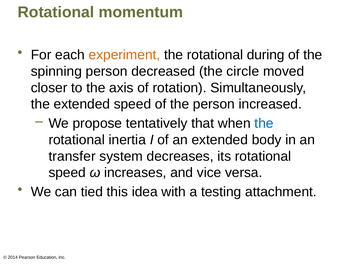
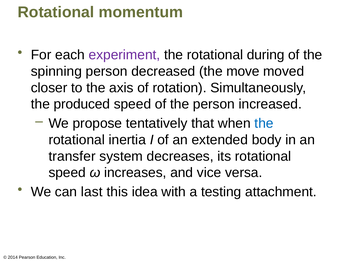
experiment colour: orange -> purple
circle: circle -> move
the extended: extended -> produced
tied: tied -> last
